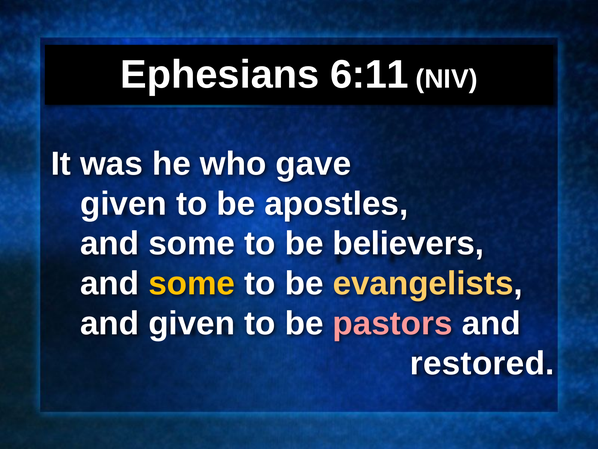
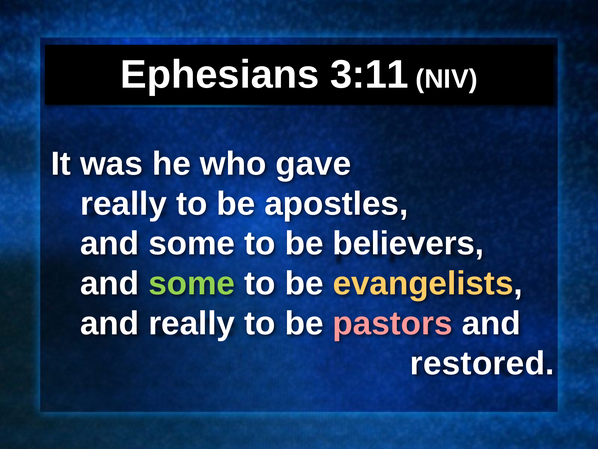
6:11: 6:11 -> 3:11
given at (124, 204): given -> really
some at (192, 283) colour: yellow -> light green
and given: given -> really
